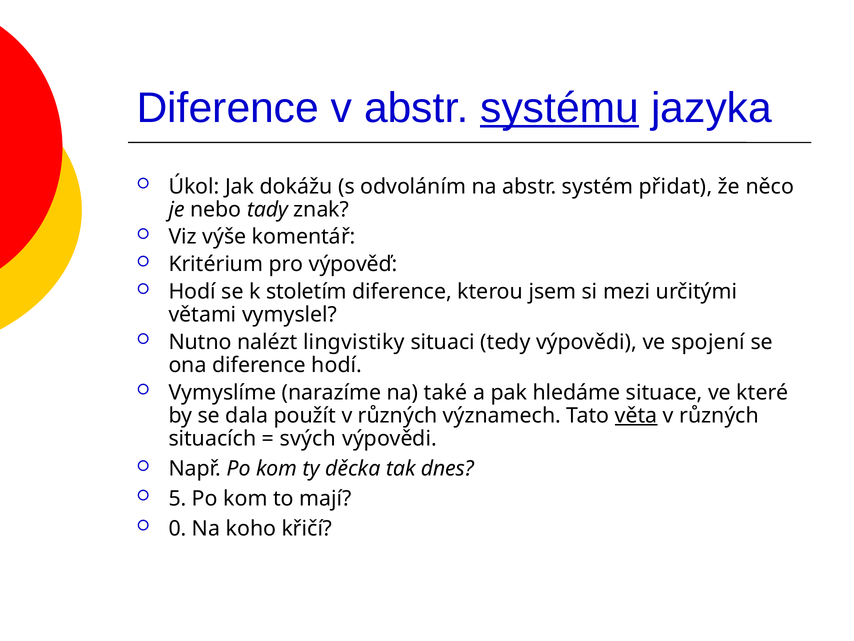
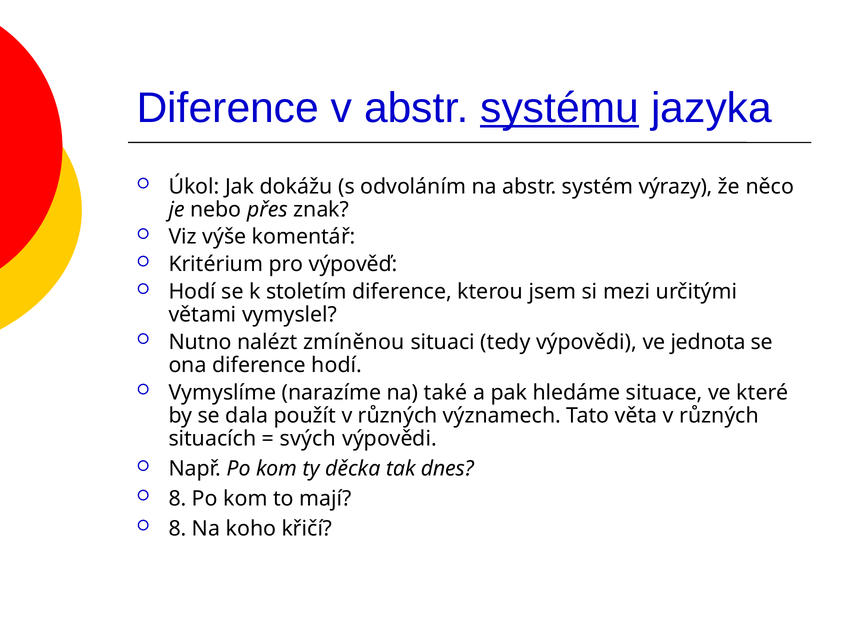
přidat: přidat -> výrazy
tady: tady -> přes
lingvistiky: lingvistiky -> zmíněnou
spojení: spojení -> jednota
věta underline: present -> none
5 at (177, 498): 5 -> 8
0 at (177, 528): 0 -> 8
